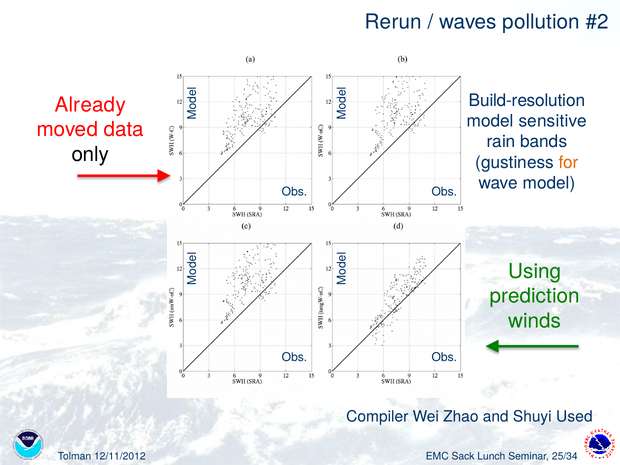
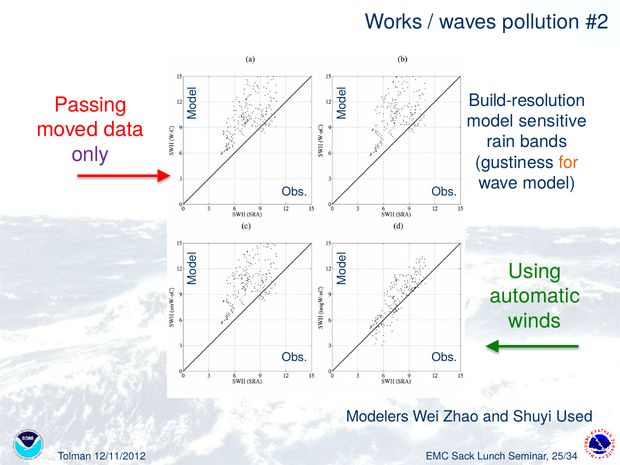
Rerun: Rerun -> Works
Already: Already -> Passing
only colour: black -> purple
prediction: prediction -> automatic
Compiler: Compiler -> Modelers
